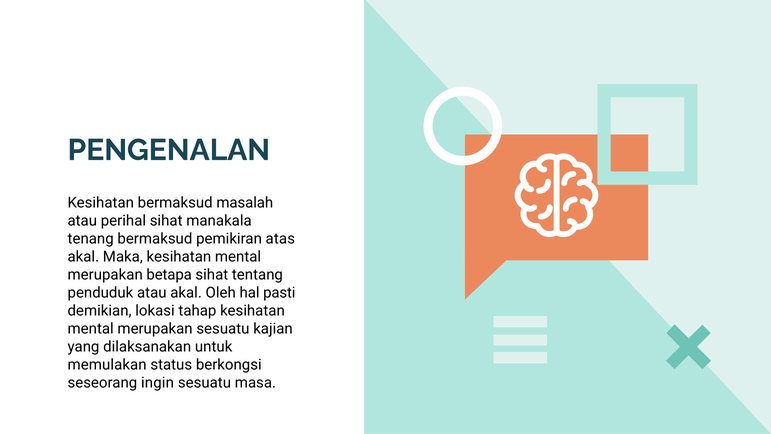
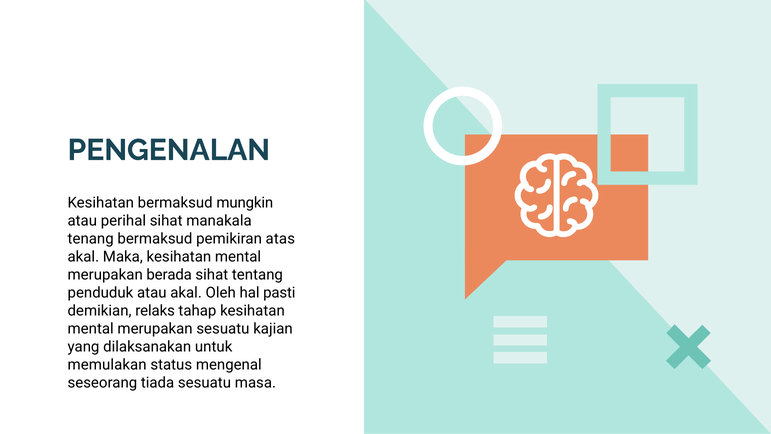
masalah: masalah -> mungkin
betapa: betapa -> berada
lokasi: lokasi -> relaks
berkongsi: berkongsi -> mengenal
ingin: ingin -> tiada
